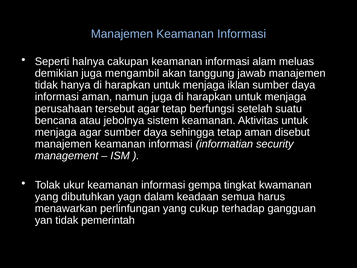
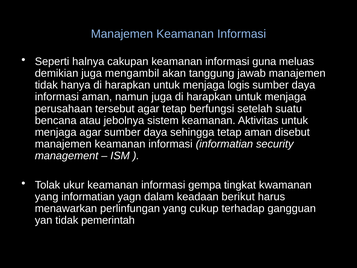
alam: alam -> guna
iklan: iklan -> logis
yang dibutuhkan: dibutuhkan -> informatian
semua: semua -> berikut
